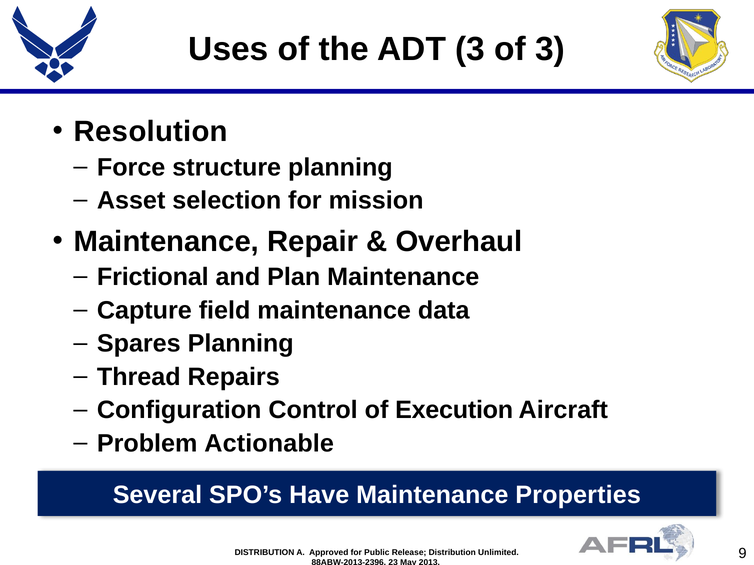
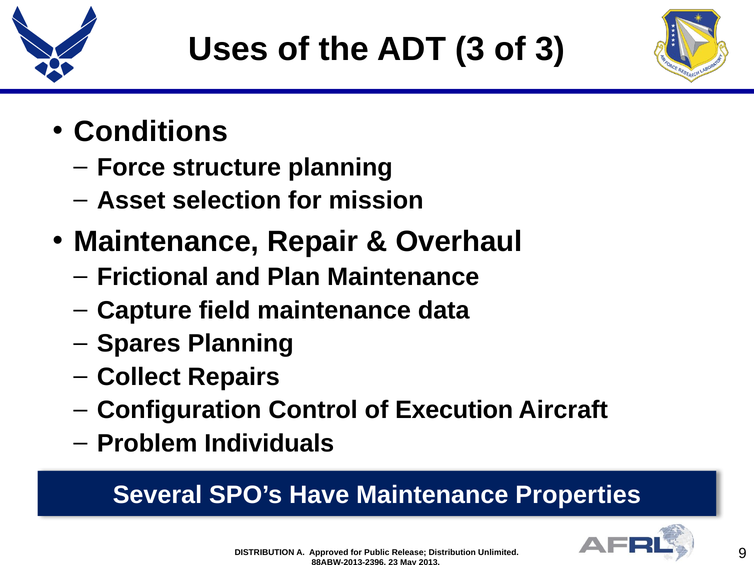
Resolution: Resolution -> Conditions
Thread: Thread -> Collect
Actionable: Actionable -> Individuals
